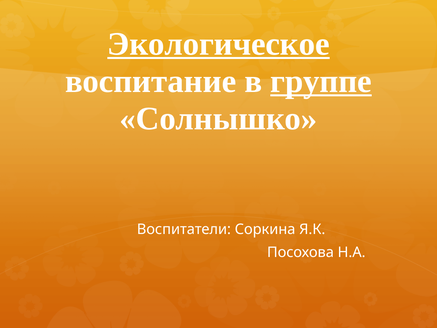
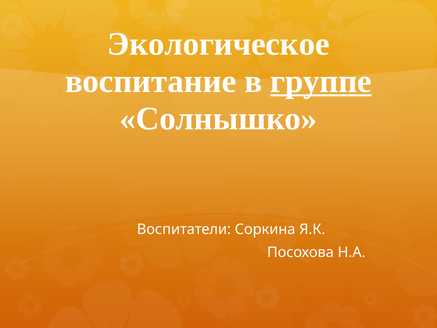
Экологическое underline: present -> none
